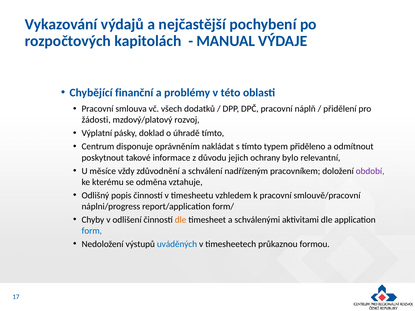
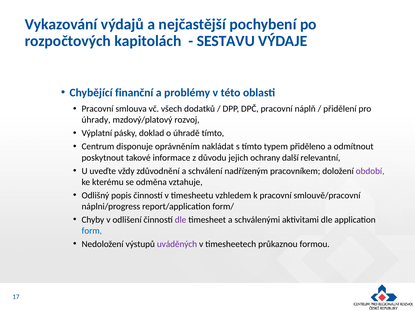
MANUAL: MANUAL -> SESTAVU
žádosti: žádosti -> úhrady
bylo: bylo -> další
měsíce: měsíce -> uveďte
dle at (181, 220) colour: orange -> purple
uváděných colour: blue -> purple
